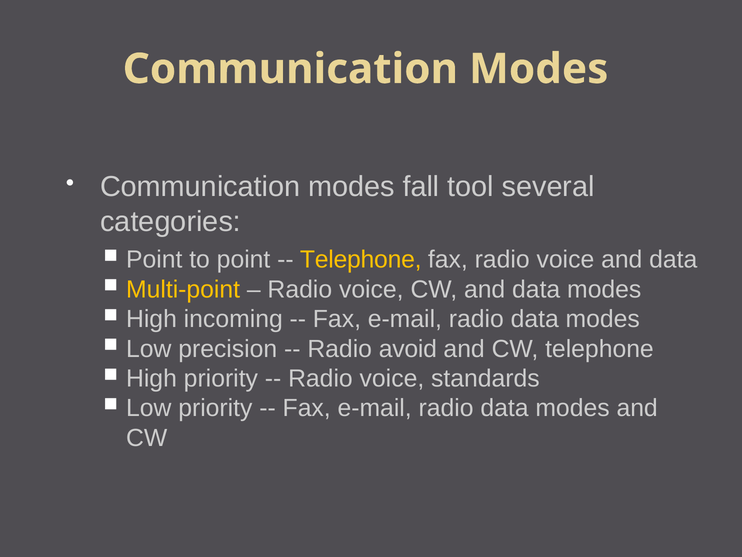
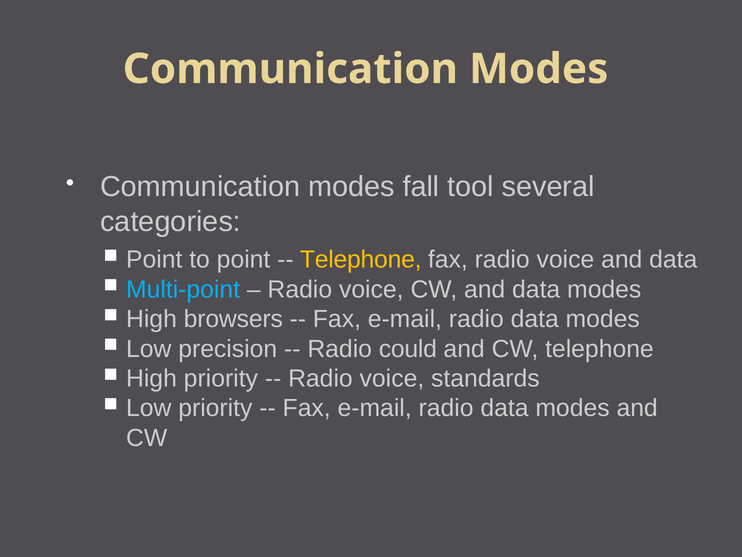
Multi-point colour: yellow -> light blue
incoming: incoming -> browsers
avoid: avoid -> could
